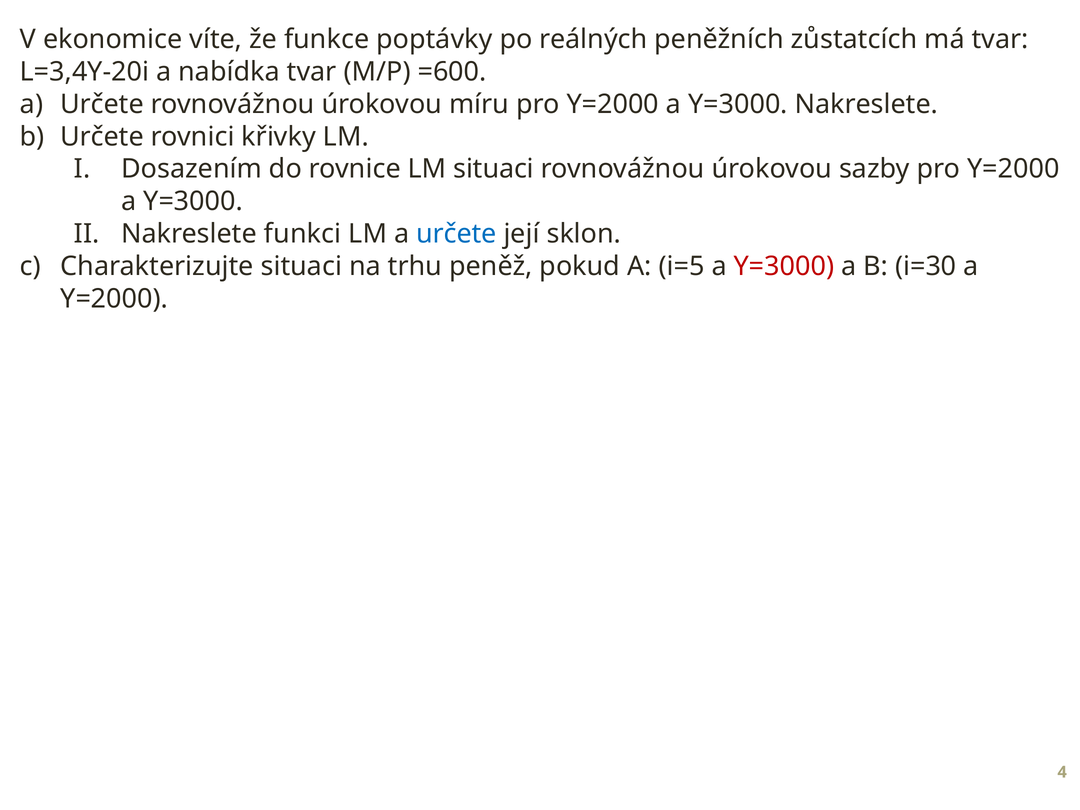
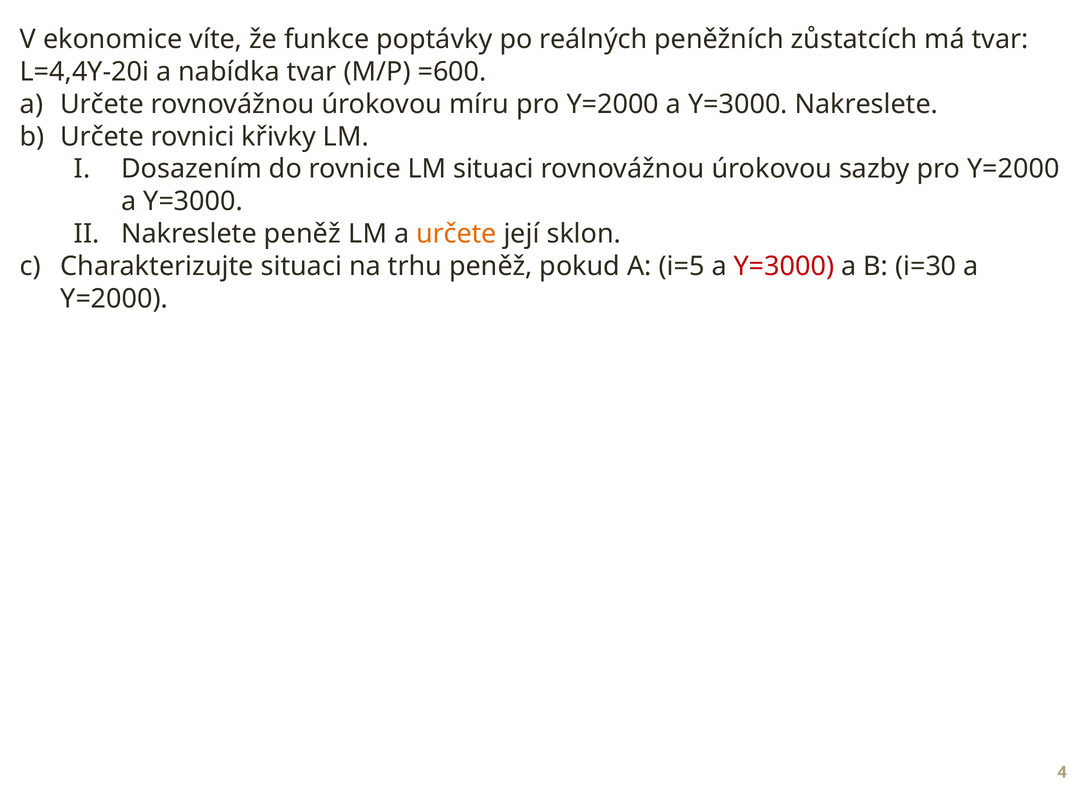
L=3,4Y-20i: L=3,4Y-20i -> L=4,4Y-20i
Nakreslete funkci: funkci -> peněž
určete at (456, 234) colour: blue -> orange
